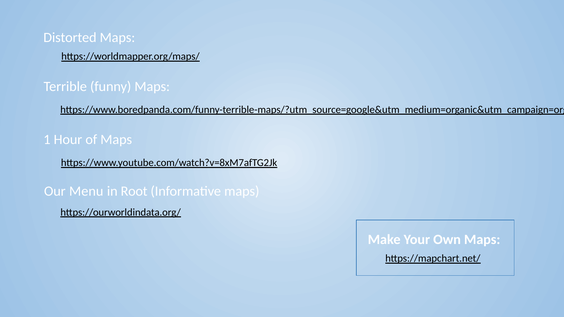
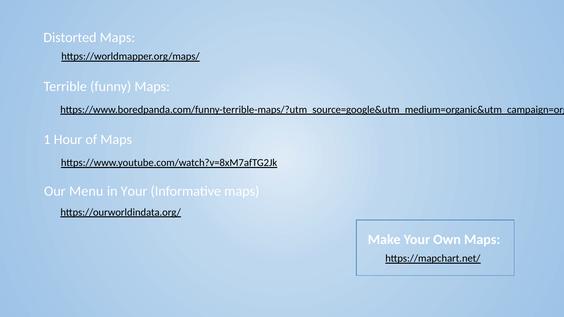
in Root: Root -> Your
